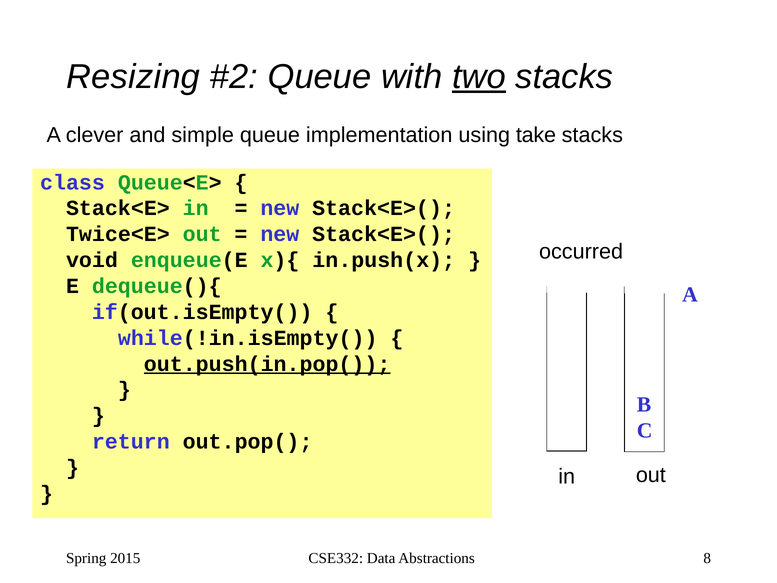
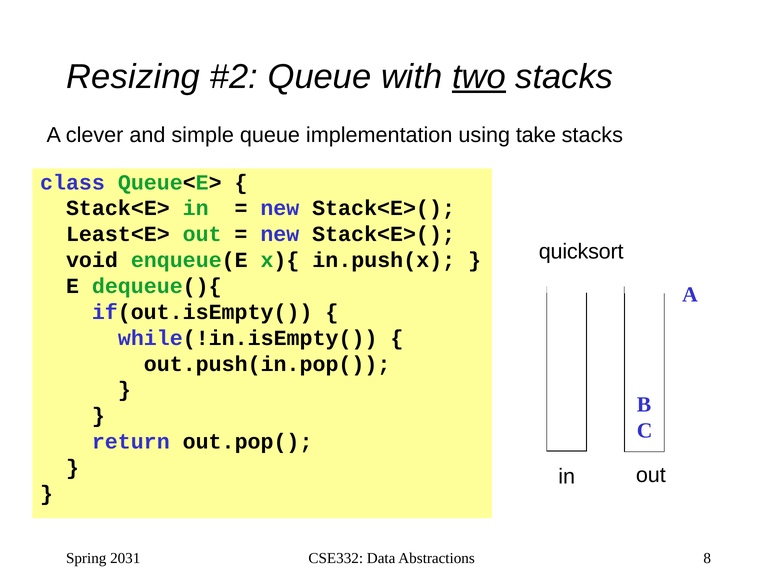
Twice<E>: Twice<E> -> Least<E>
occurred: occurred -> quicksort
out.push(in.pop( underline: present -> none
2015: 2015 -> 2031
